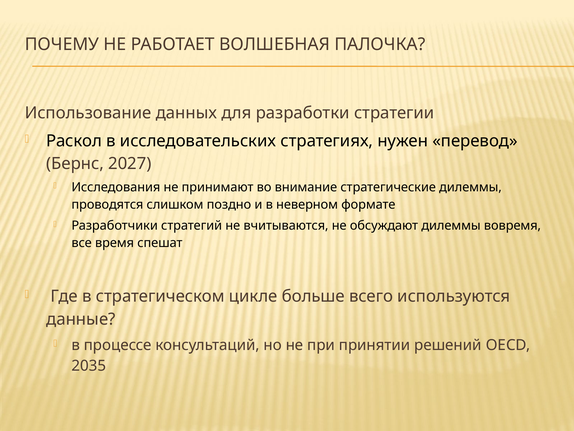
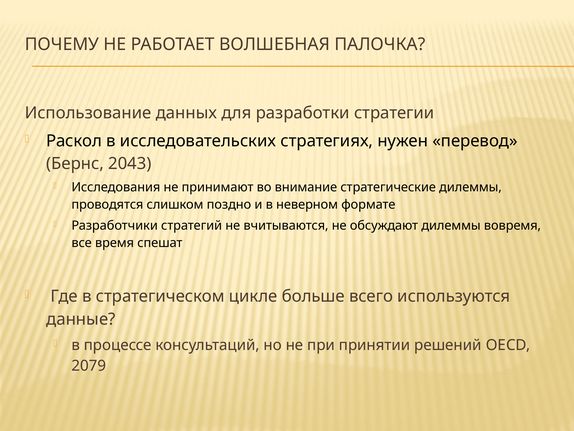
2027: 2027 -> 2043
2035: 2035 -> 2079
